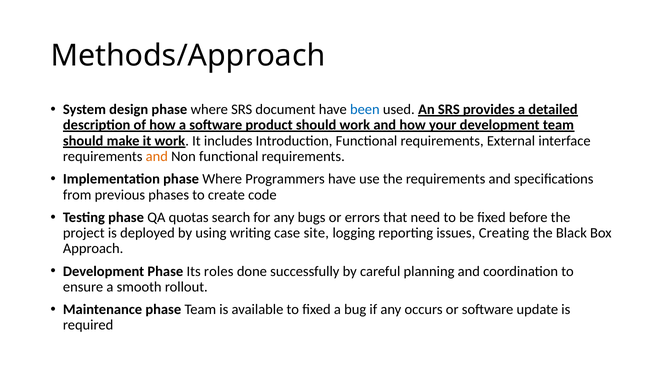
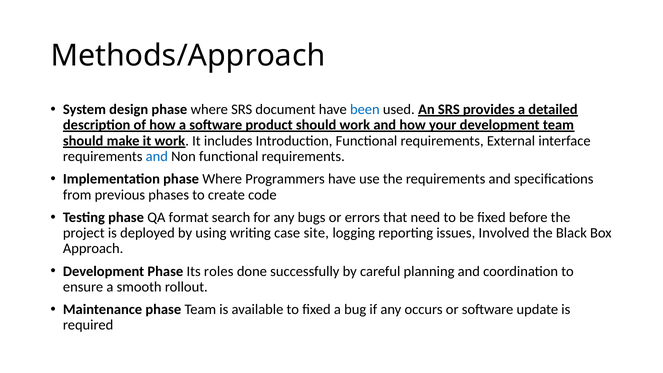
and at (157, 156) colour: orange -> blue
quotas: quotas -> format
Creating: Creating -> Involved
